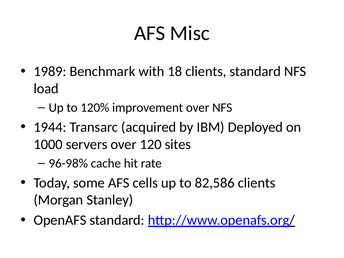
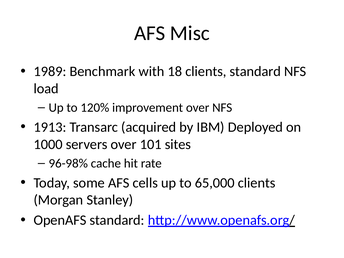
1944: 1944 -> 1913
120: 120 -> 101
82,586: 82,586 -> 65,000
